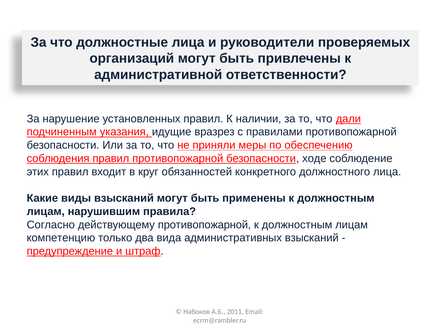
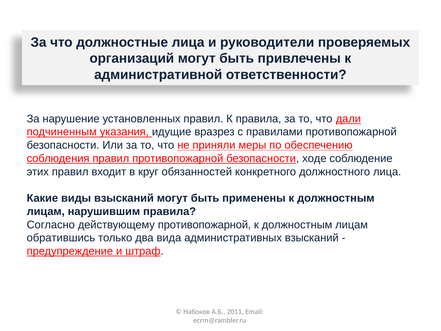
К наличии: наличии -> правила
компетенцию: компетенцию -> обратившись
